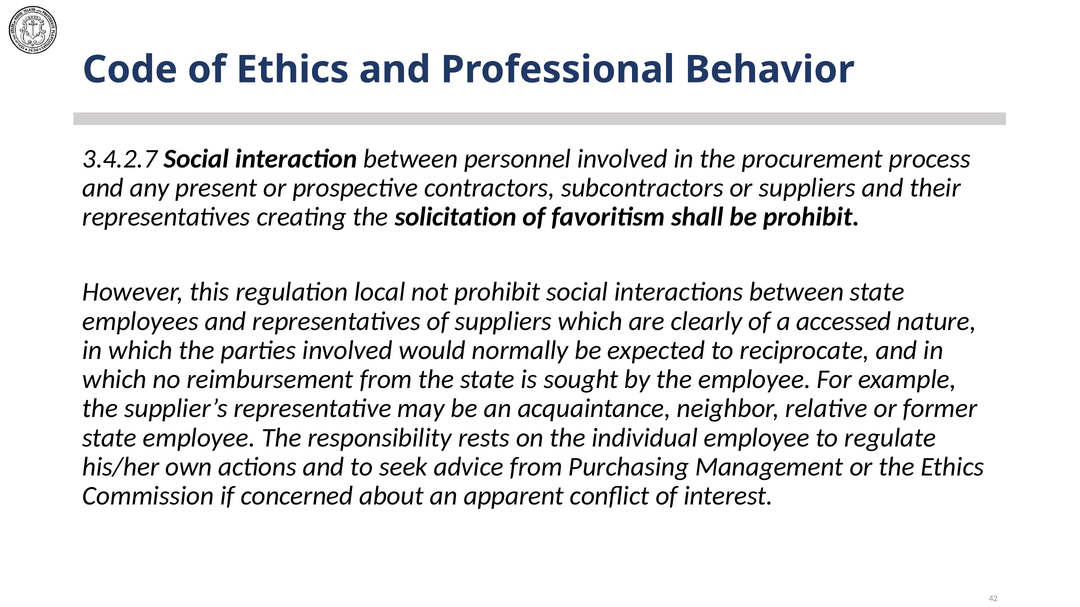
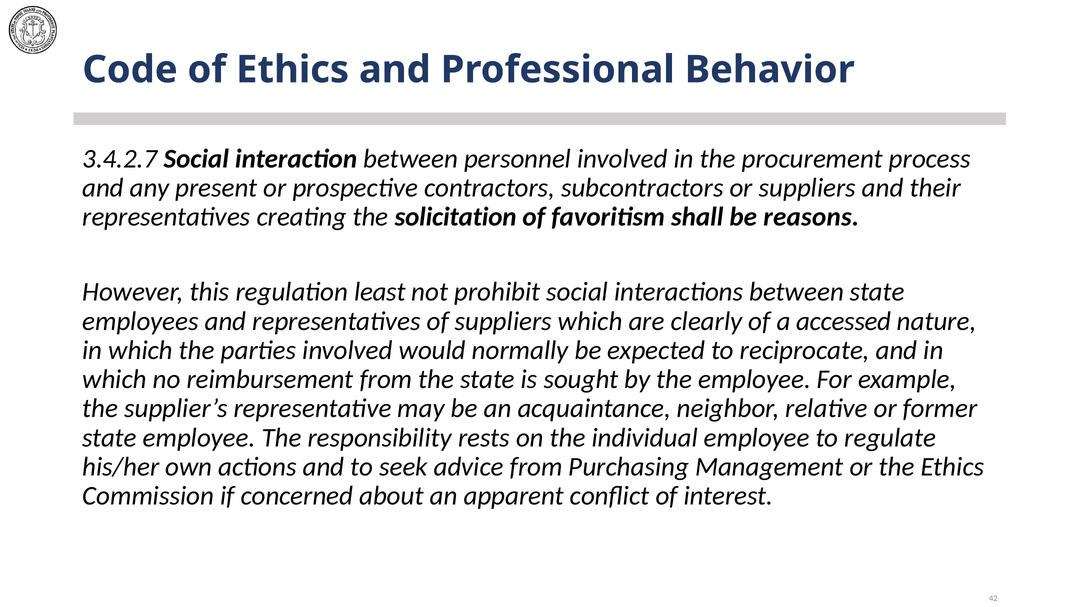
be prohibit: prohibit -> reasons
local: local -> least
